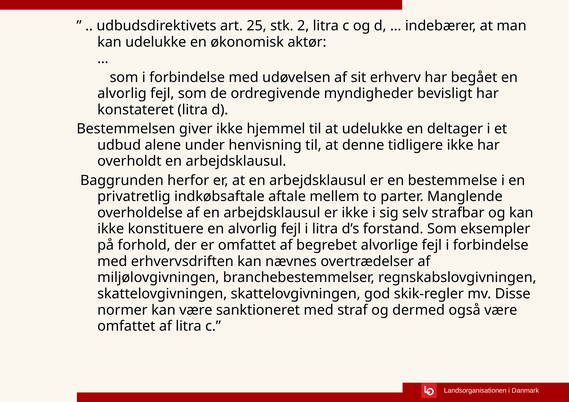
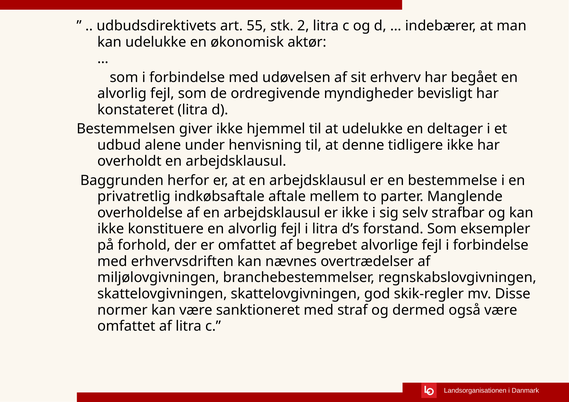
25: 25 -> 55
